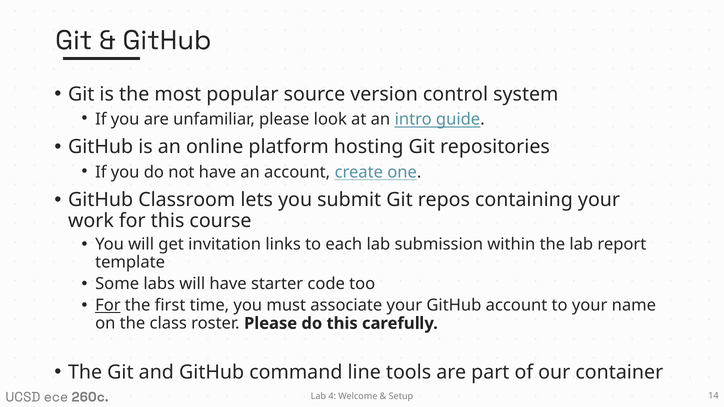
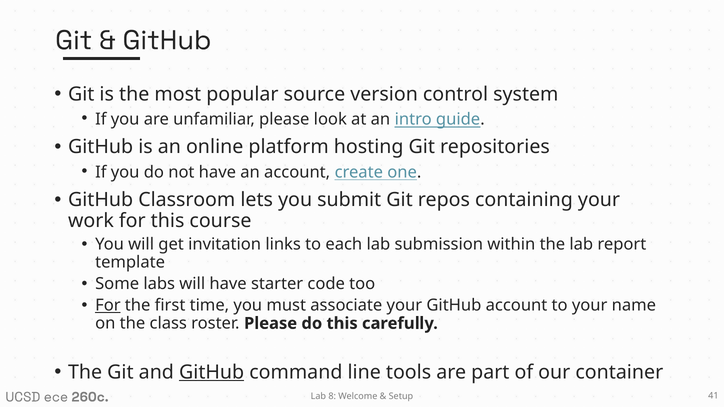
GitHub at (212, 372) underline: none -> present
4: 4 -> 8
14: 14 -> 41
